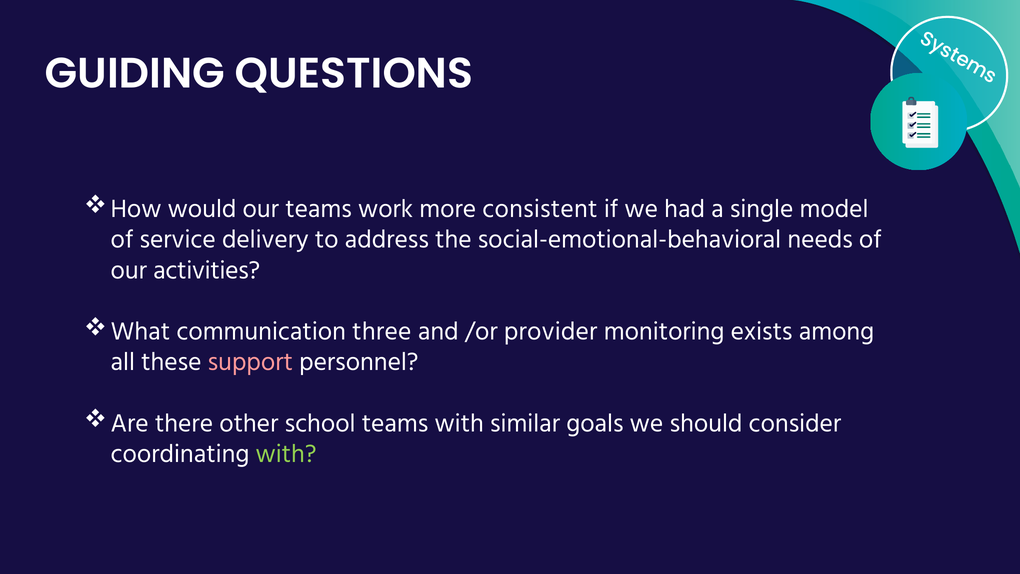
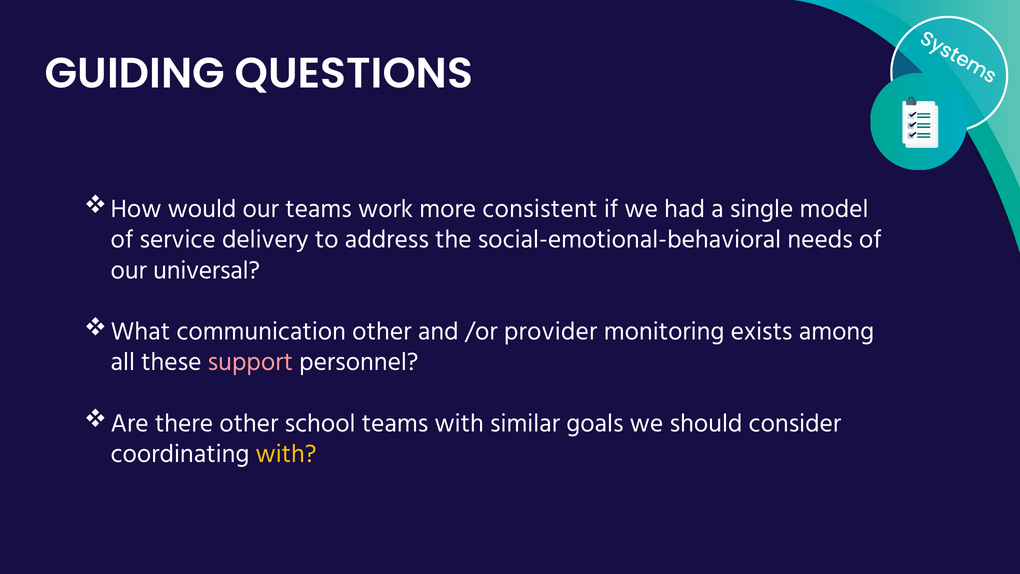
activities: activities -> universal
communication three: three -> other
with at (286, 454) colour: light green -> yellow
